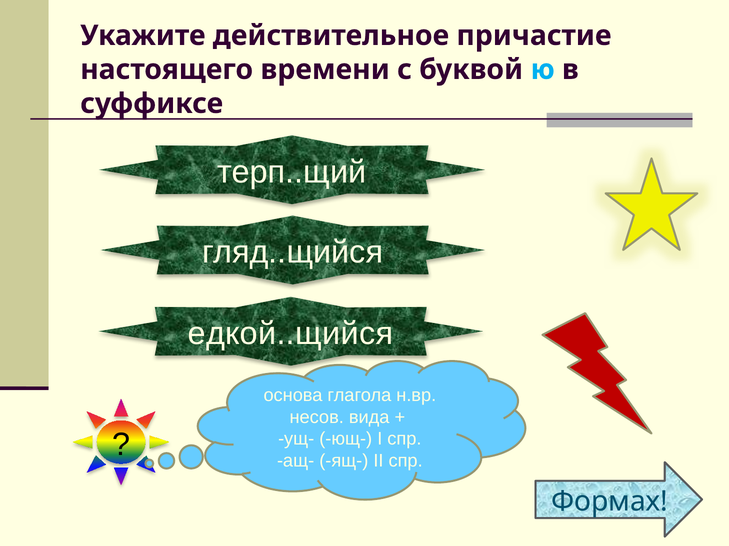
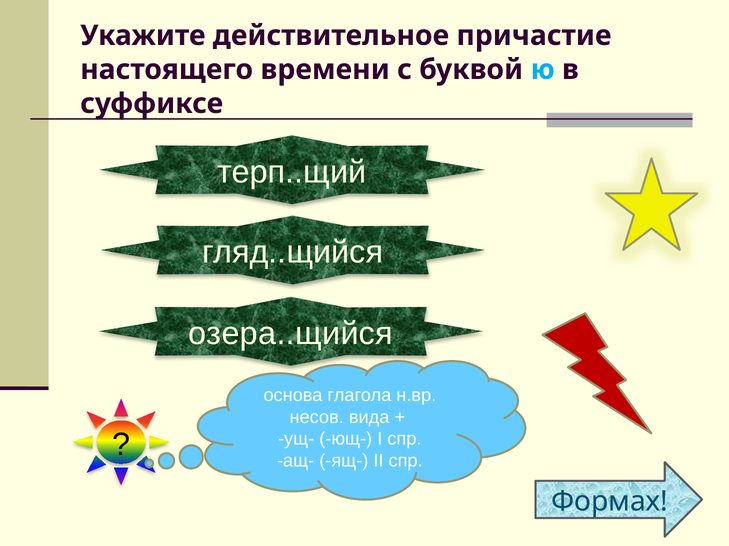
едкой..щийся: едкой..щийся -> озера..щийся
